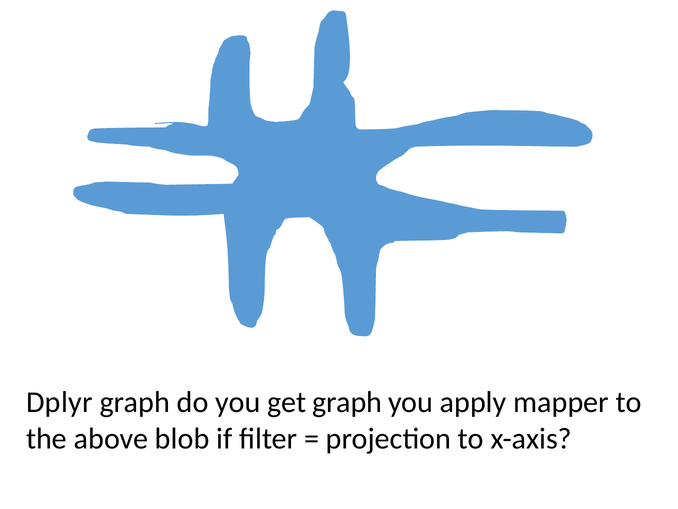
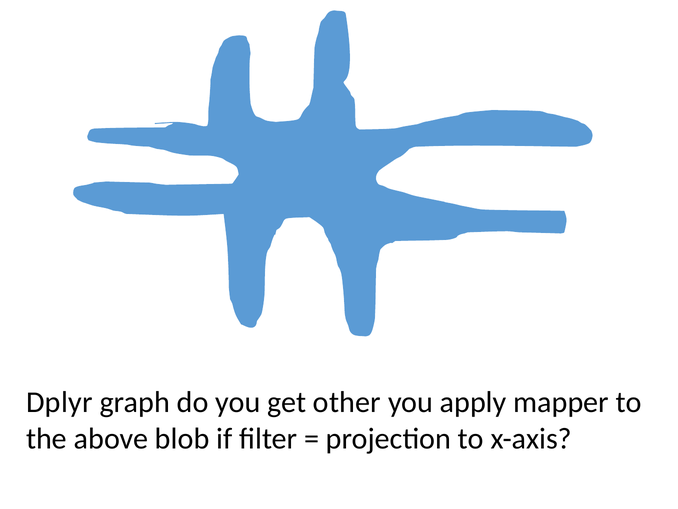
get graph: graph -> other
